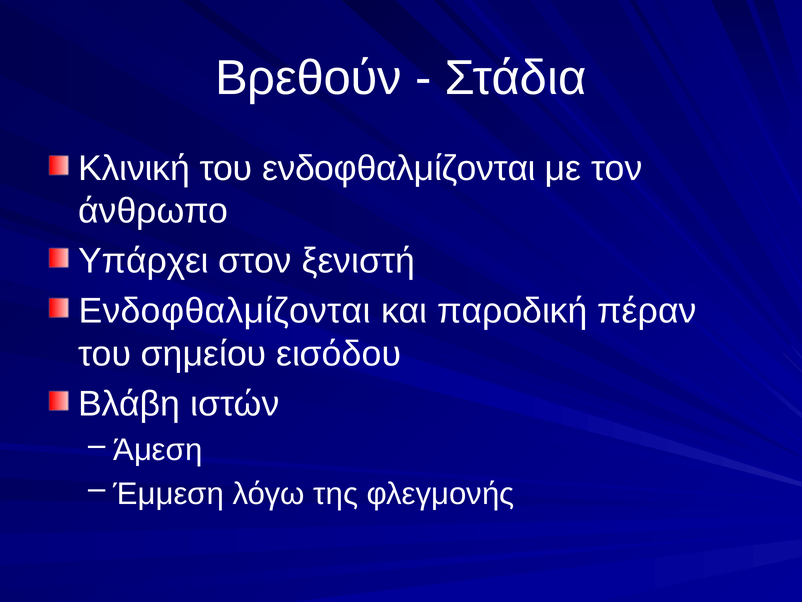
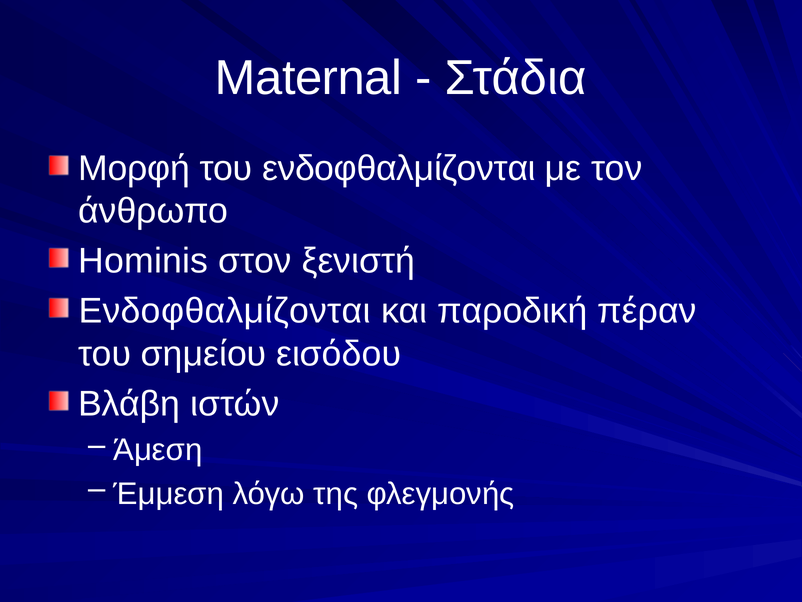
Βρεθούν: Βρεθούν -> Maternal
Κλινική: Κλινική -> Μορφή
Υπάρχει: Υπάρχει -> Hominis
